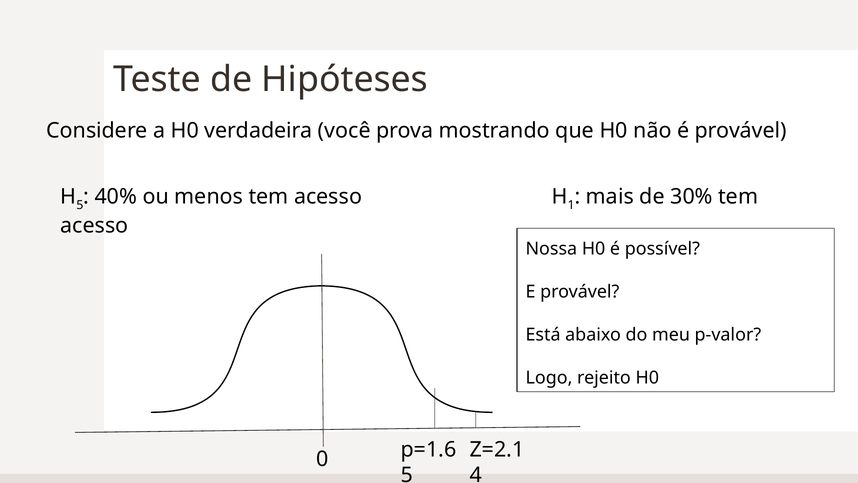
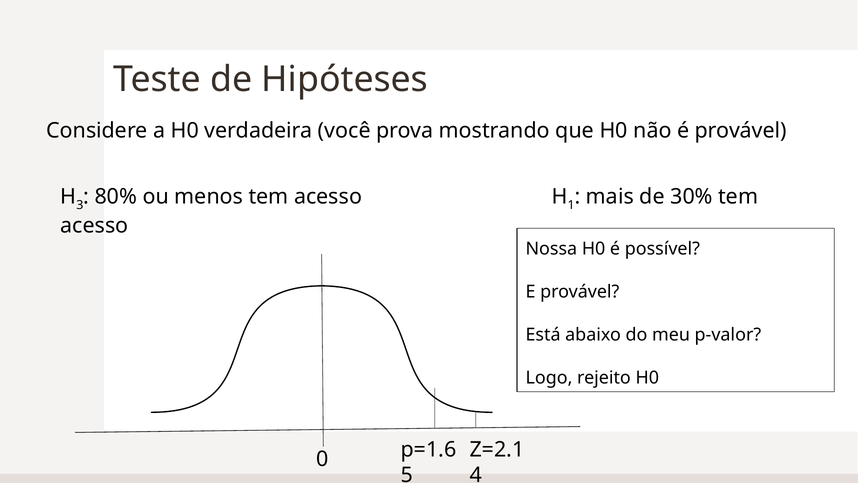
5 at (80, 205): 5 -> 3
40%: 40% -> 80%
